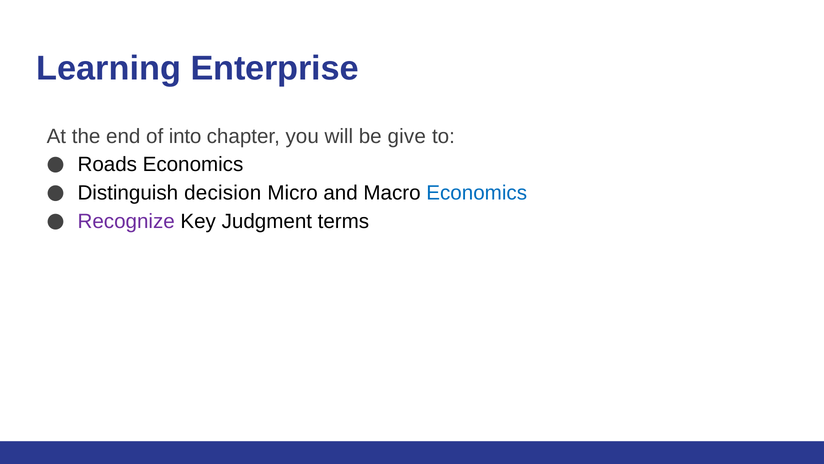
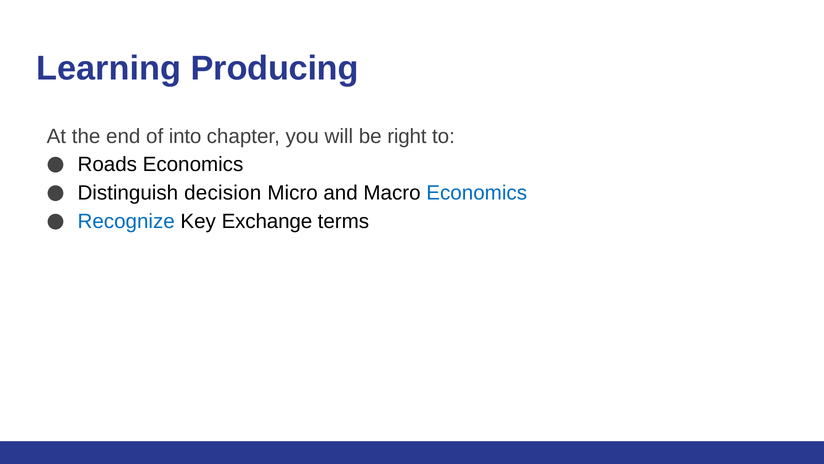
Enterprise: Enterprise -> Producing
give: give -> right
Recognize colour: purple -> blue
Judgment: Judgment -> Exchange
